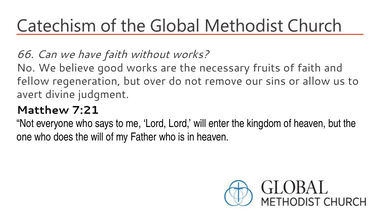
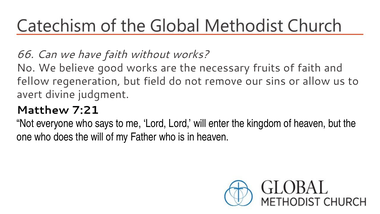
over: over -> field
